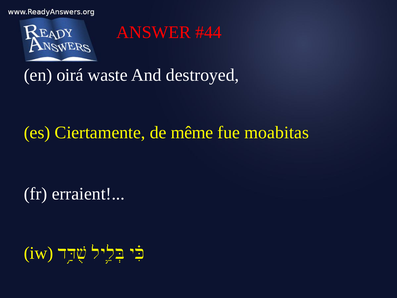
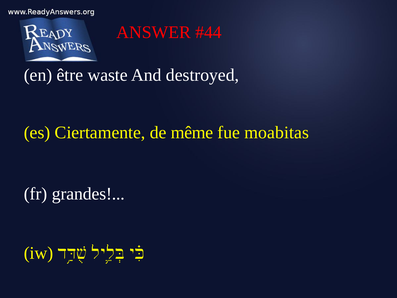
oirá: oirá -> être
erraient: erraient -> grandes
